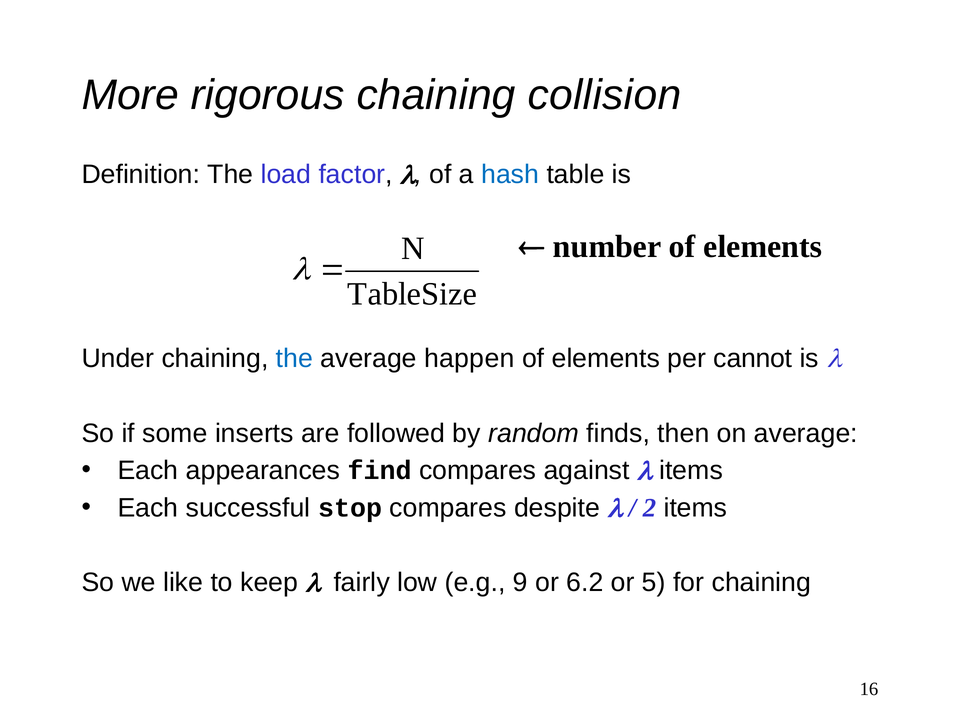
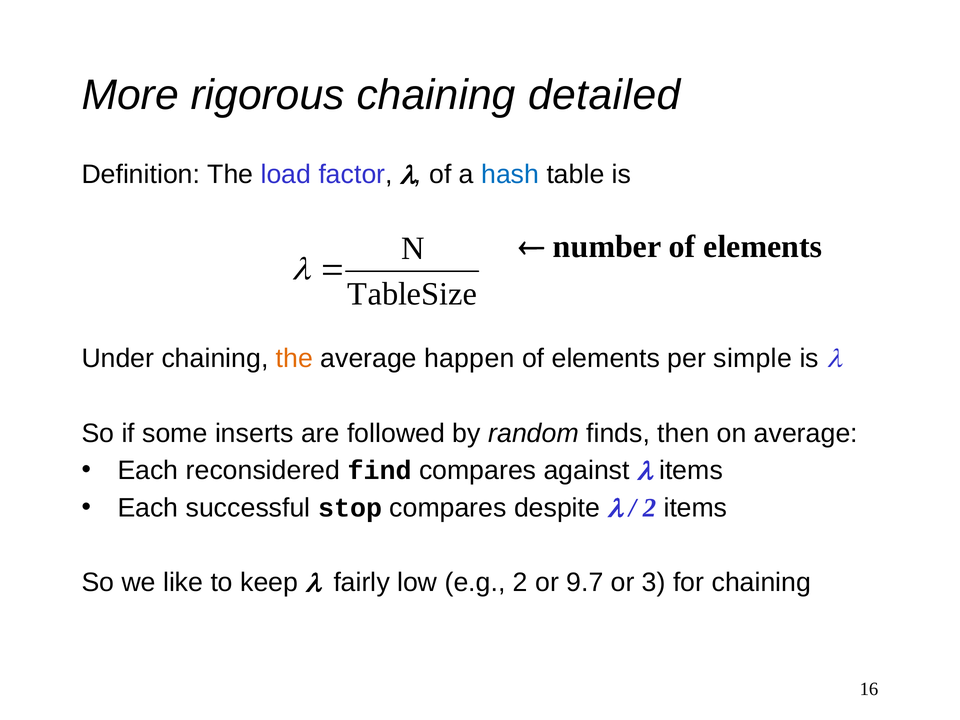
collision: collision -> detailed
the at (294, 359) colour: blue -> orange
cannot: cannot -> simple
appearances: appearances -> reconsidered
e.g 9: 9 -> 2
6.2: 6.2 -> 9.7
5: 5 -> 3
